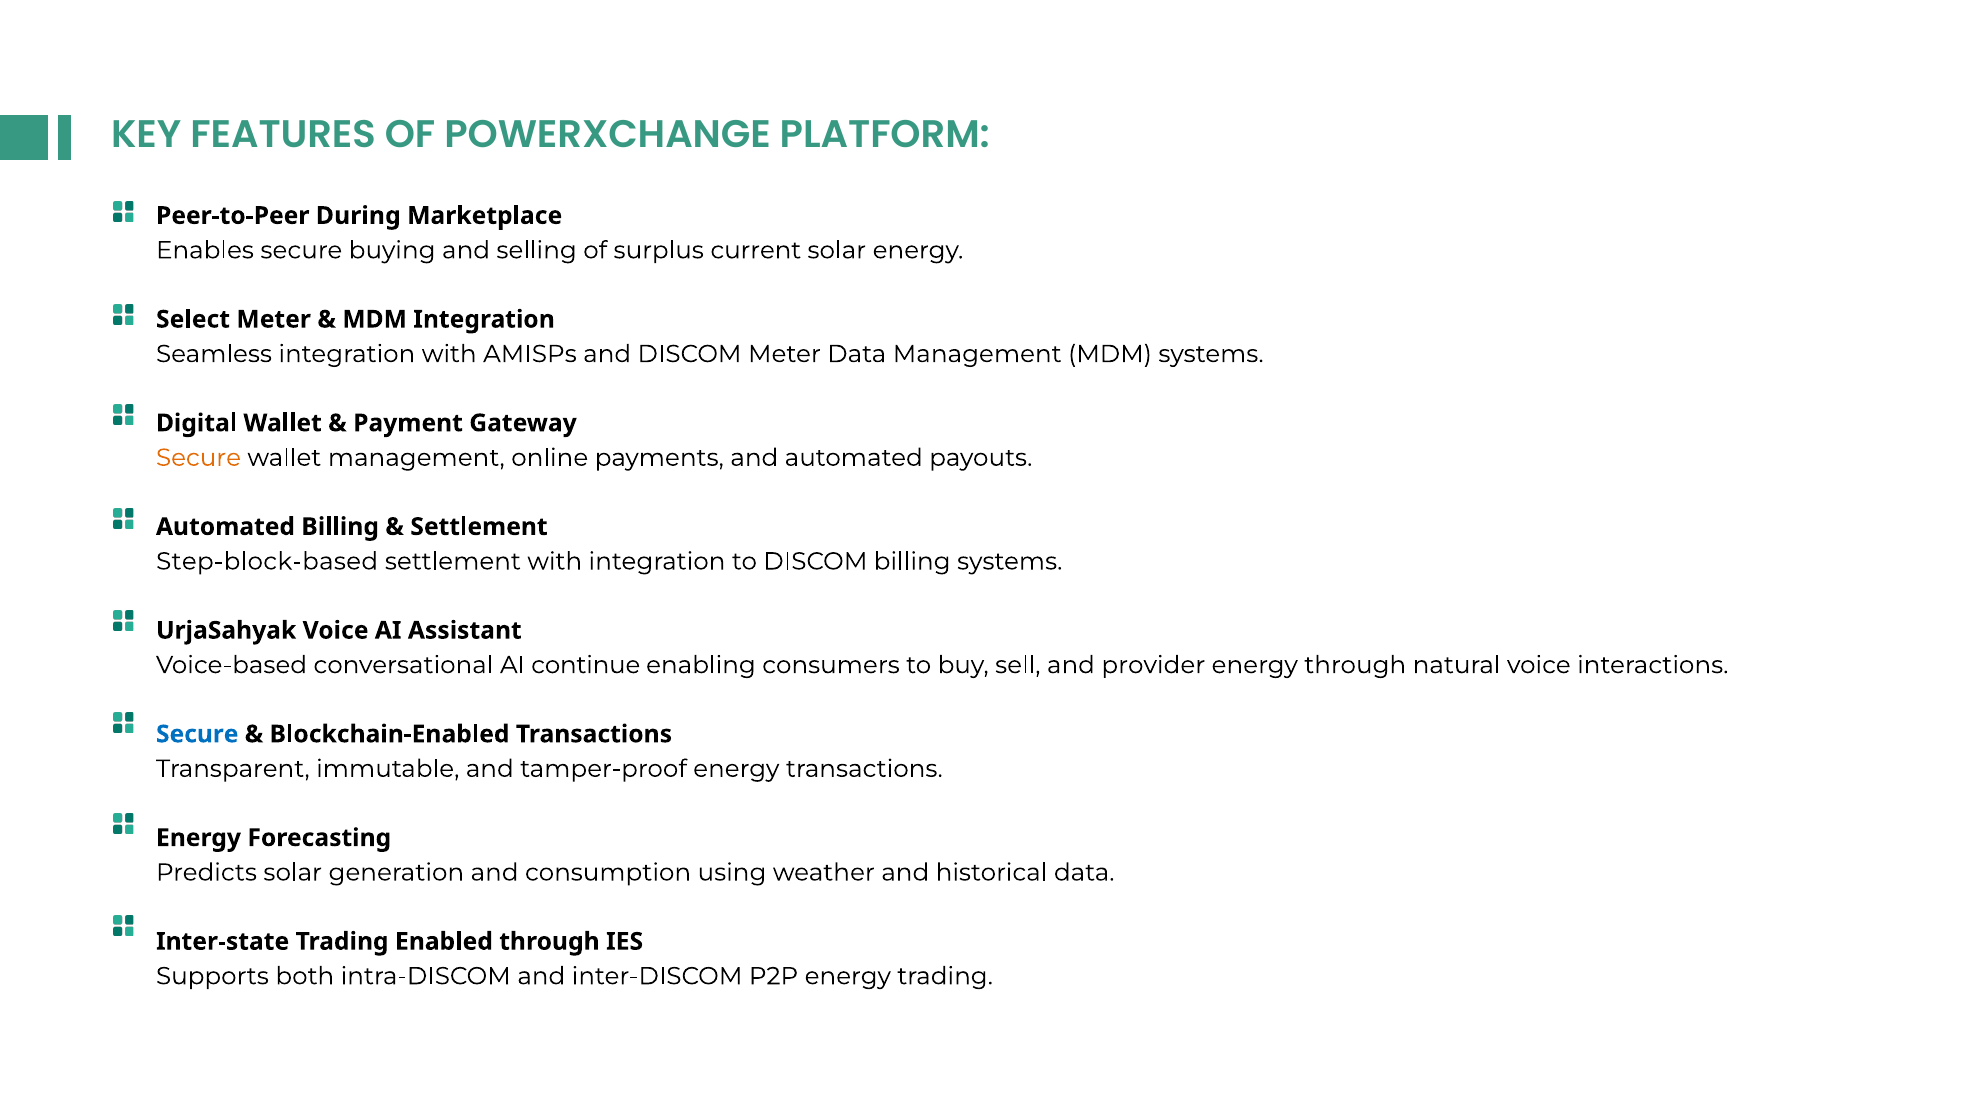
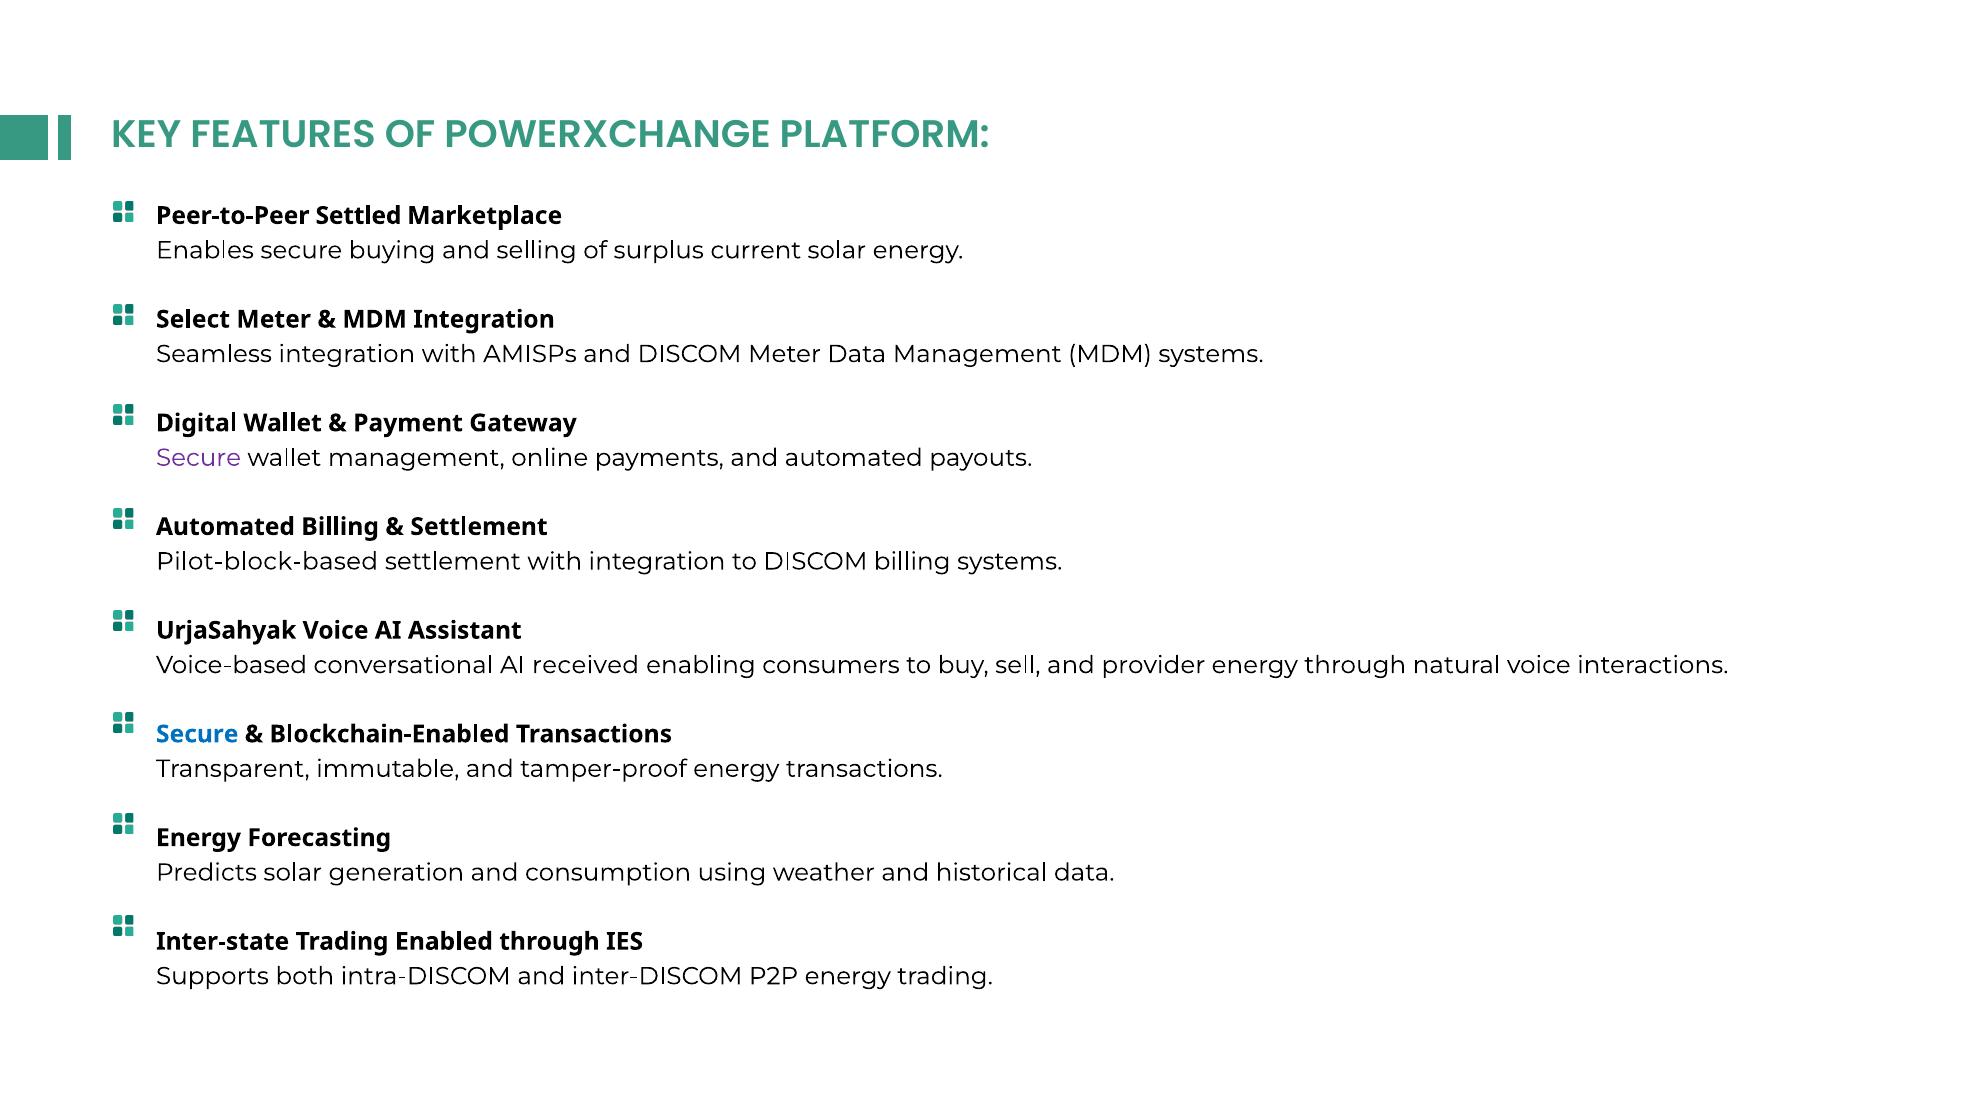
During: During -> Settled
Secure at (199, 458) colour: orange -> purple
Step-block-based: Step-block-based -> Pilot-block-based
continue: continue -> received
